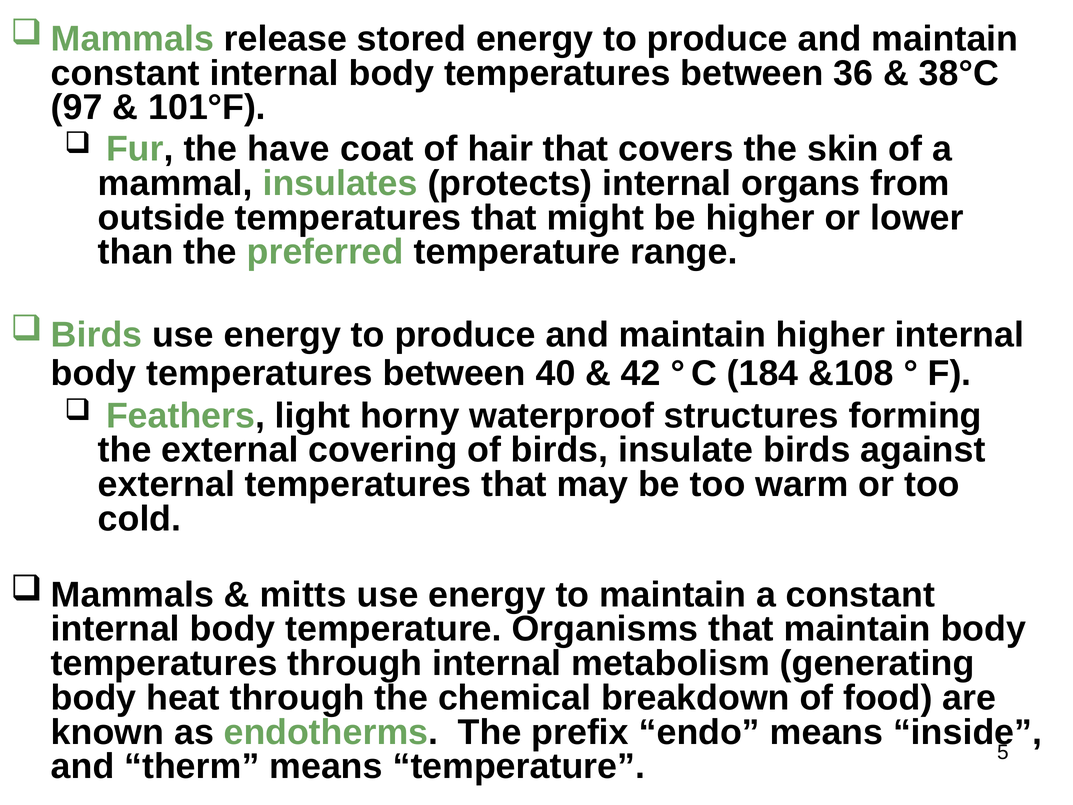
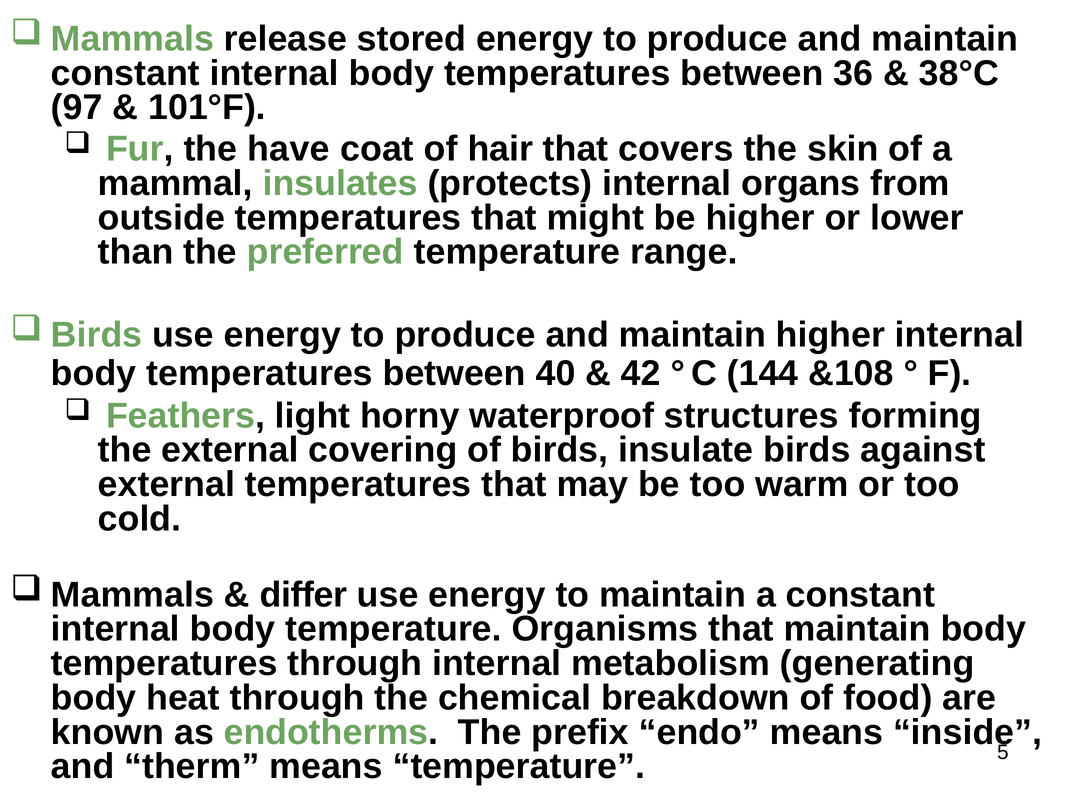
184: 184 -> 144
mitts: mitts -> differ
